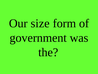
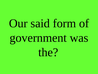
size: size -> said
